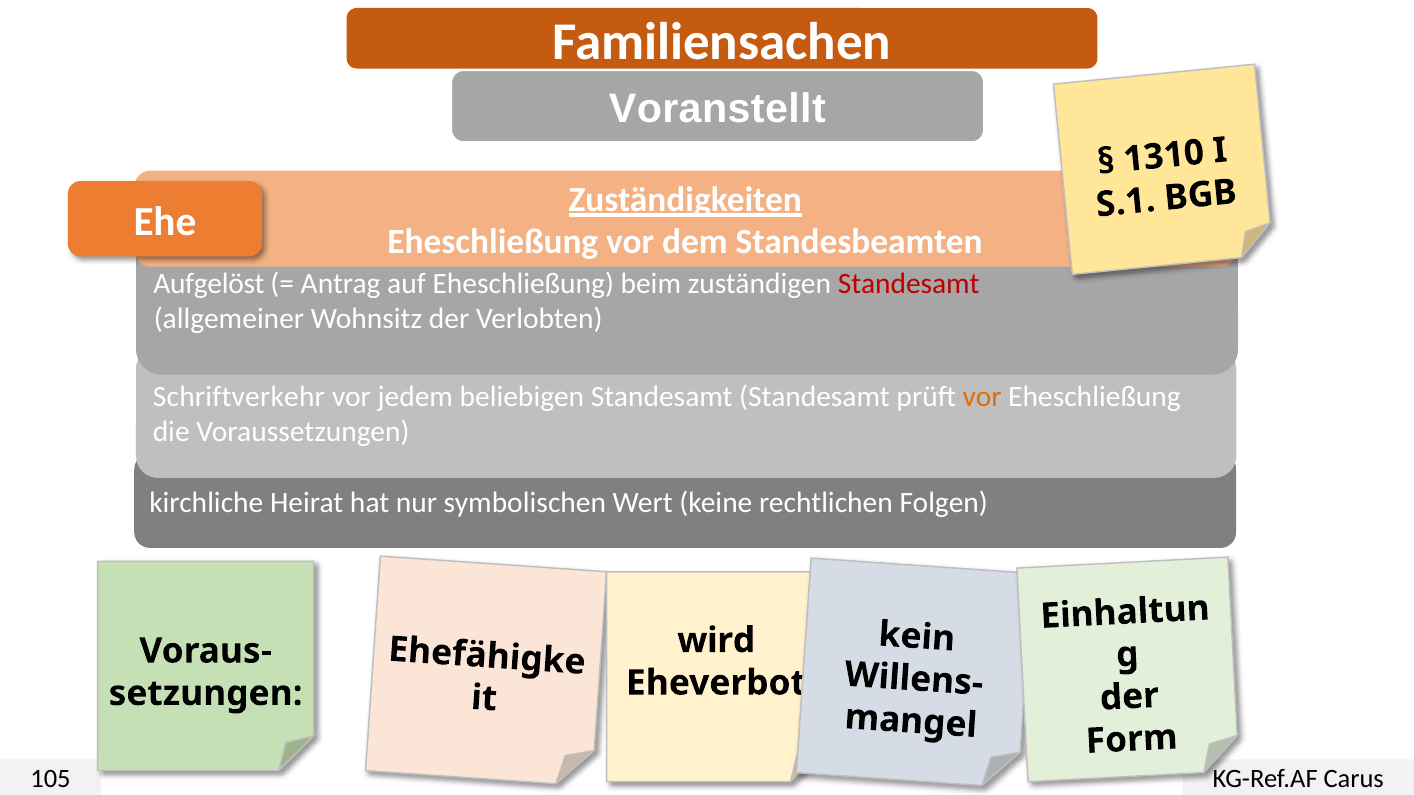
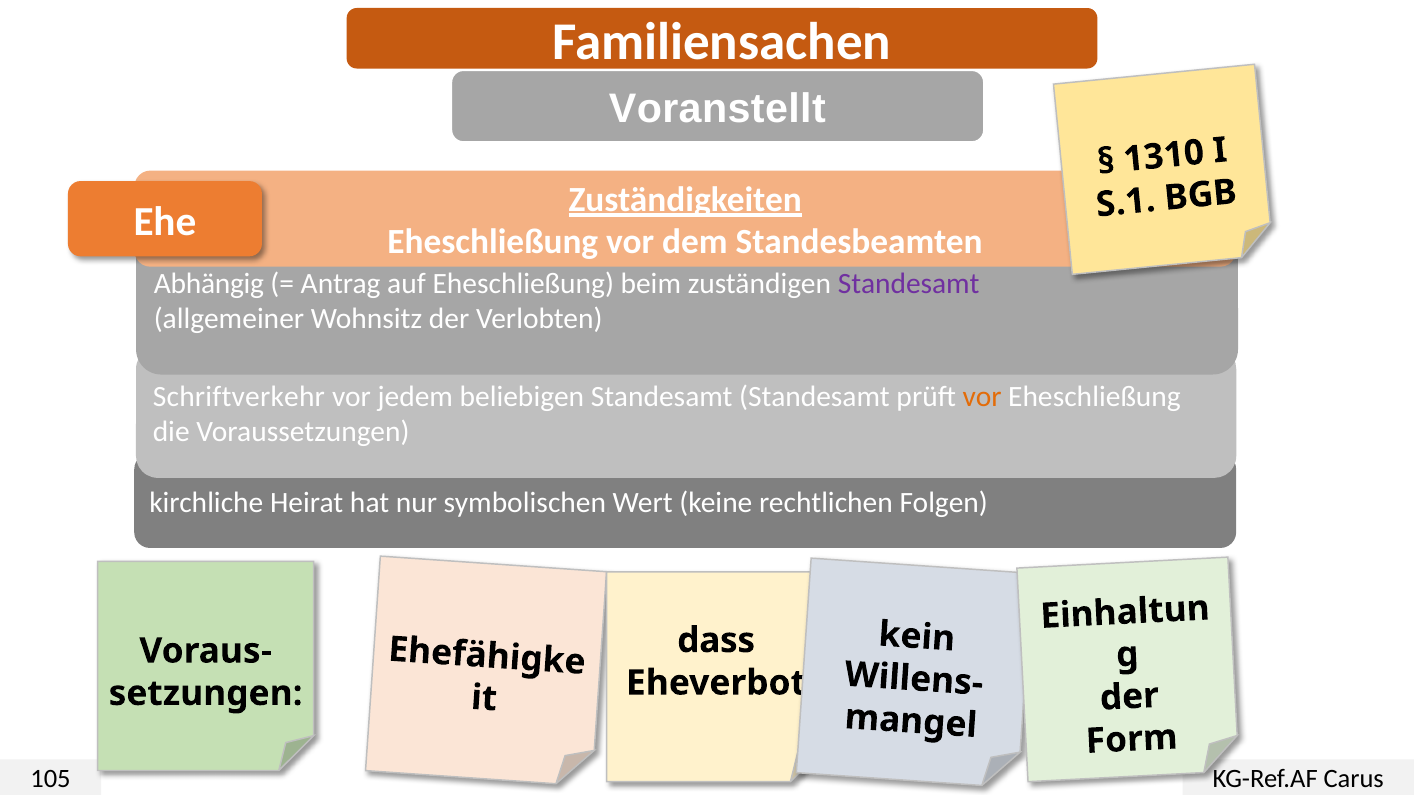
Aufgelöst: Aufgelöst -> Abhängig
Standesamt at (909, 284) colour: red -> purple
wird: wird -> dass
